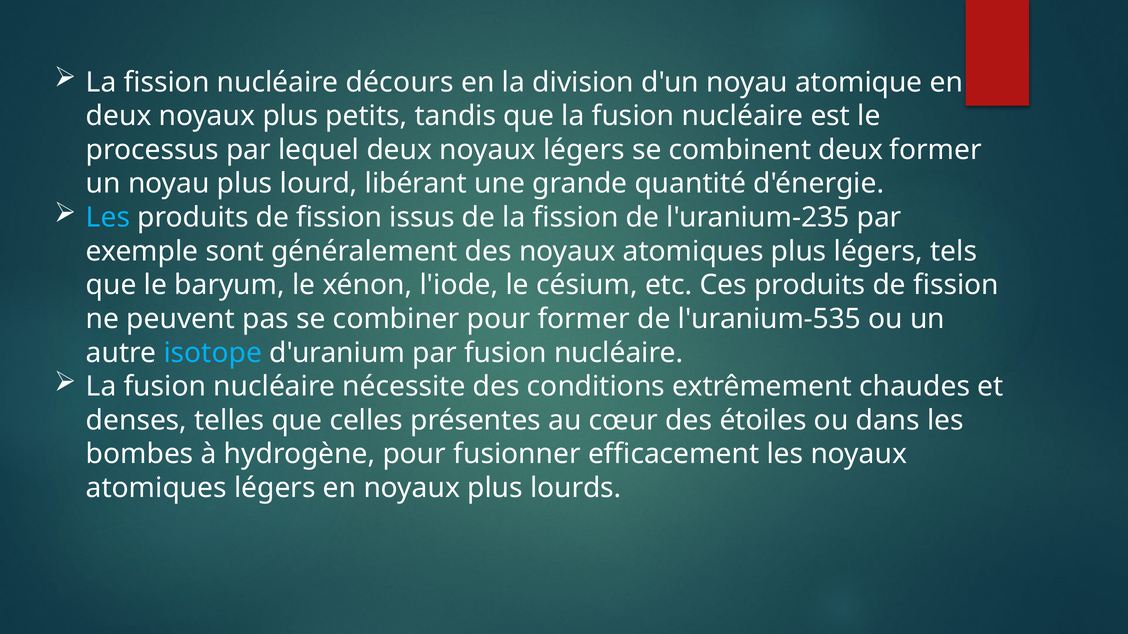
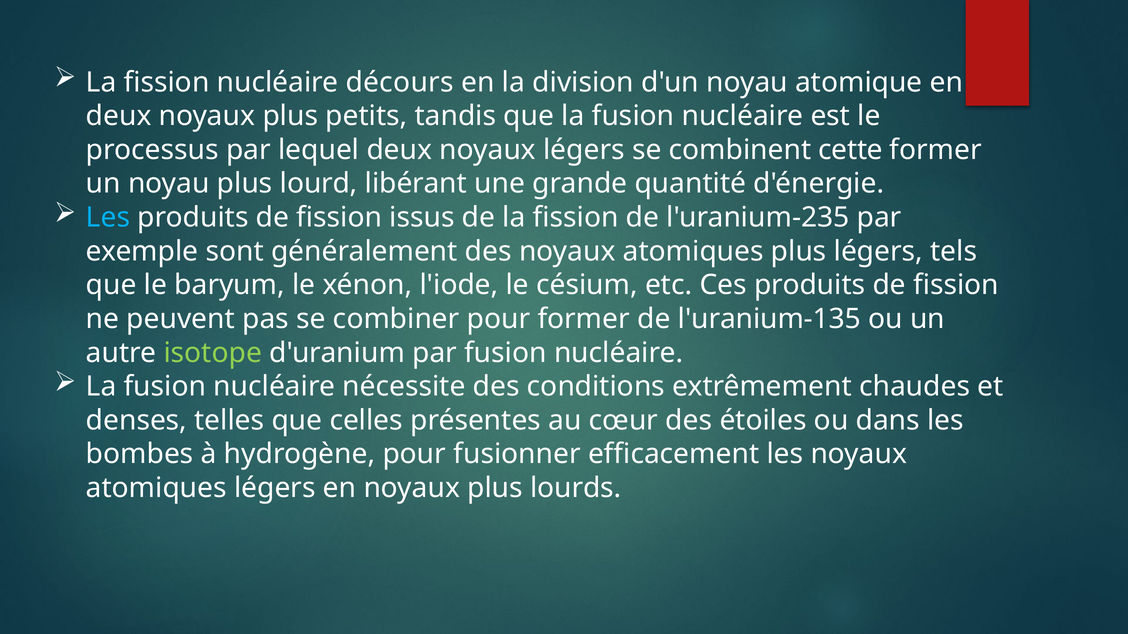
combinent deux: deux -> cette
l'uranium-535: l'uranium-535 -> l'uranium-135
isotope colour: light blue -> light green
